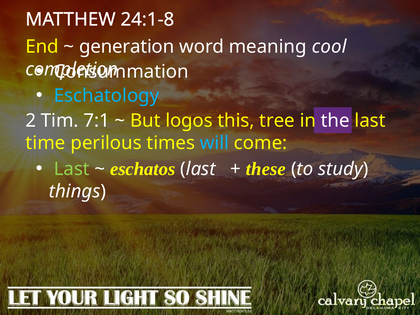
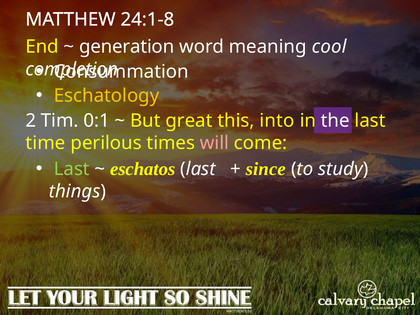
Eschatology colour: light blue -> yellow
7:1: 7:1 -> 0:1
logos: logos -> great
tree: tree -> into
will colour: light blue -> pink
these: these -> since
